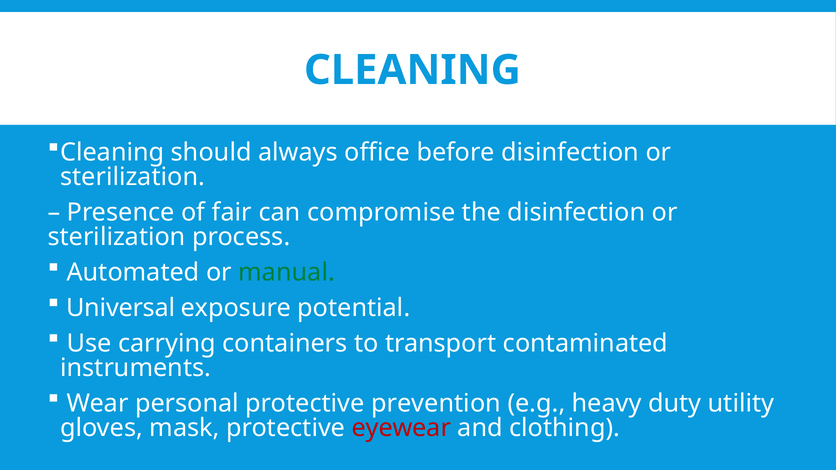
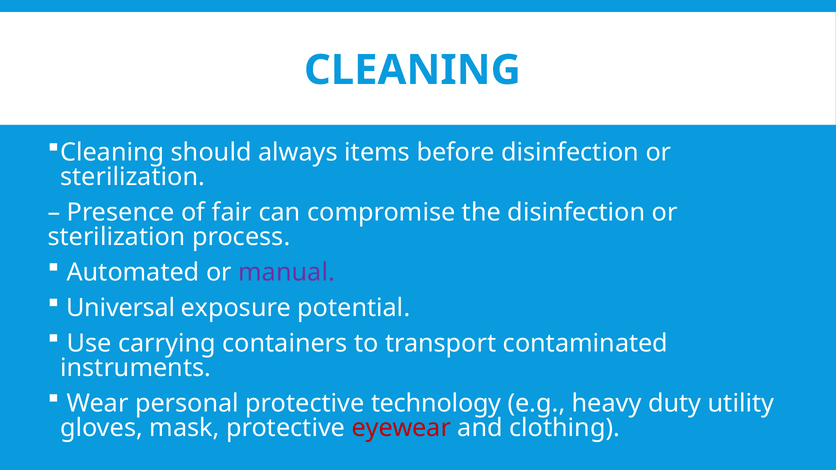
office: office -> items
manual colour: green -> purple
prevention: prevention -> technology
